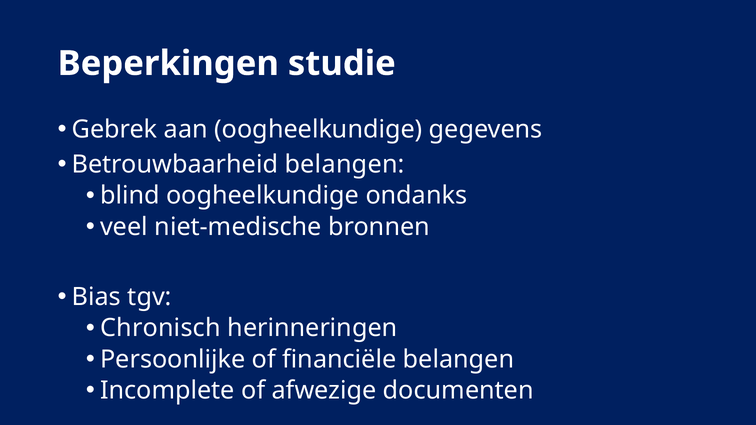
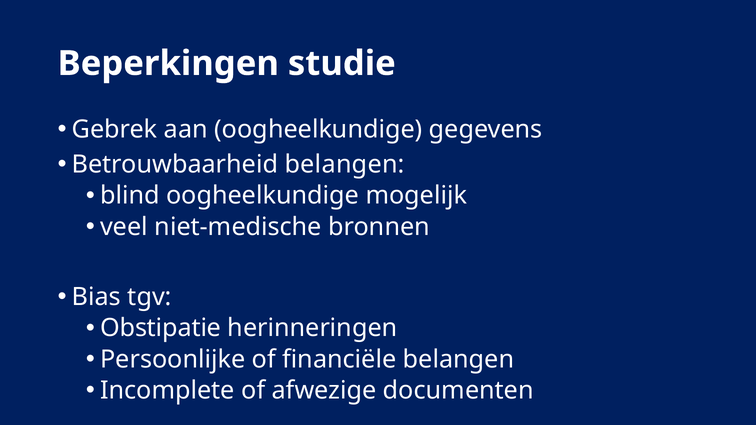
ondanks: ondanks -> mogelijk
Chronisch: Chronisch -> Obstipatie
